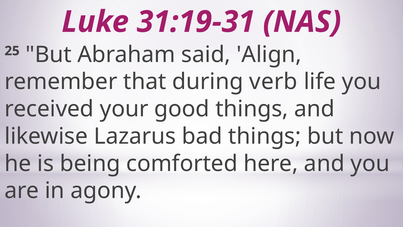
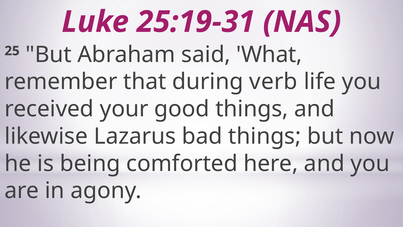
31:19-31: 31:19-31 -> 25:19-31
Align: Align -> What
